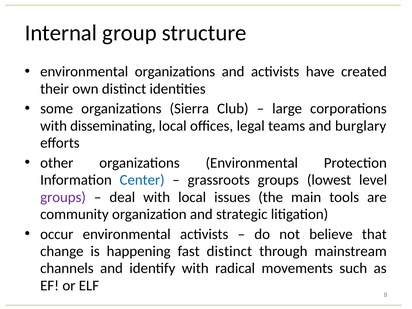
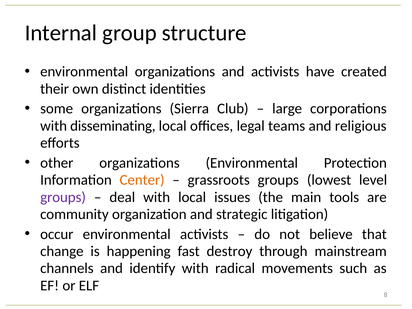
burglary: burglary -> religious
Center colour: blue -> orange
fast distinct: distinct -> destroy
